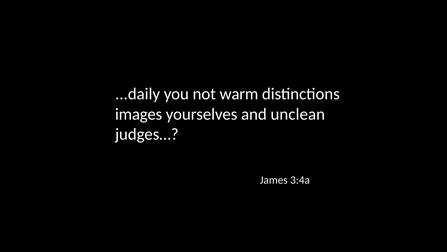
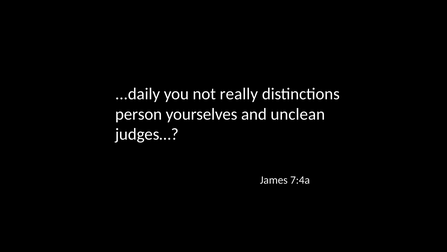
warm: warm -> really
images: images -> person
3:4a: 3:4a -> 7:4a
